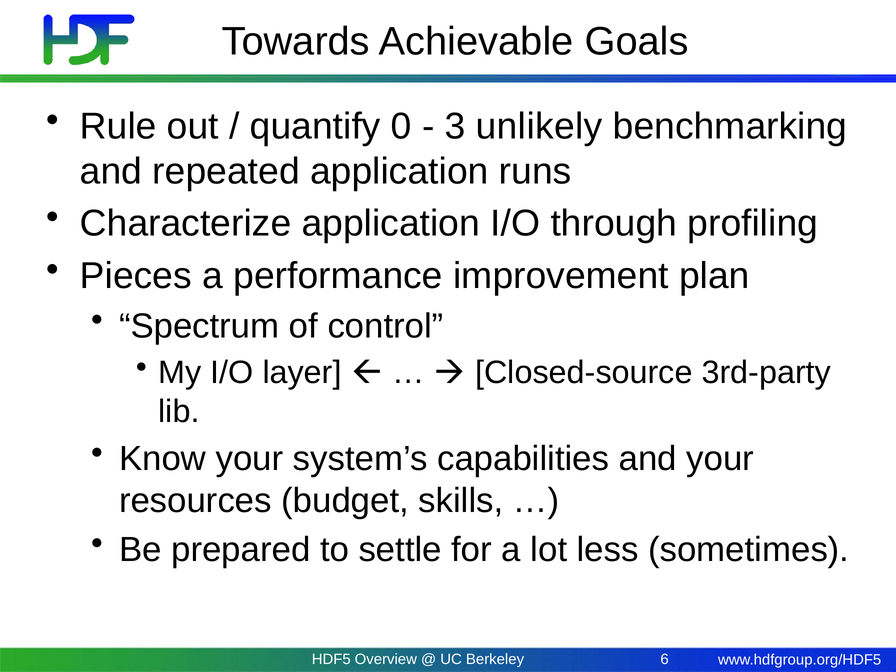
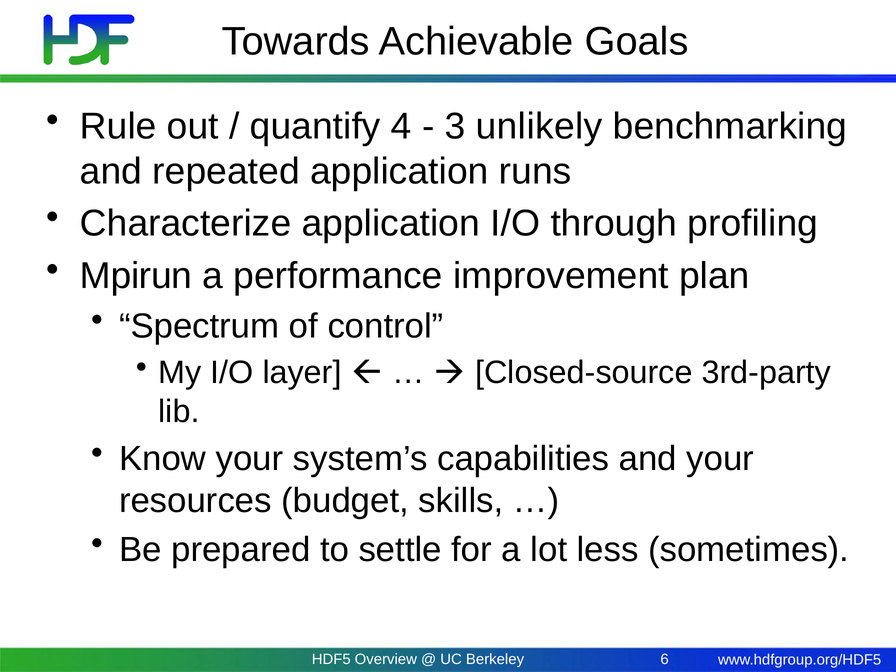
0: 0 -> 4
Pieces: Pieces -> Mpirun
